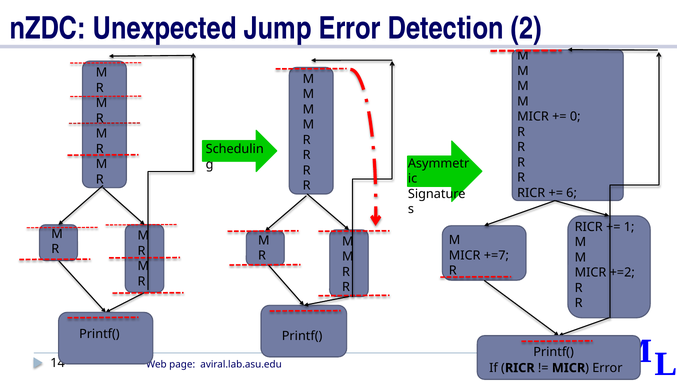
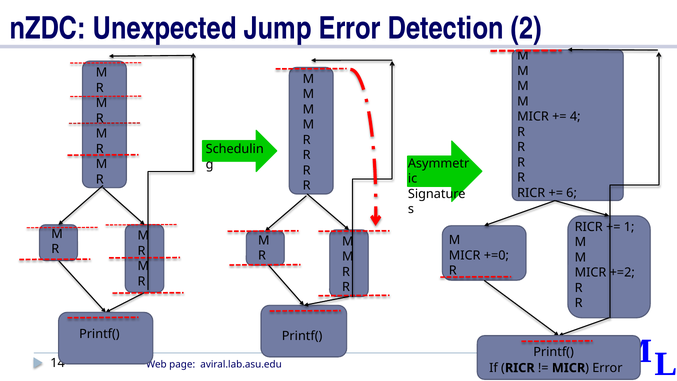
0: 0 -> 4
+=7: +=7 -> +=0
